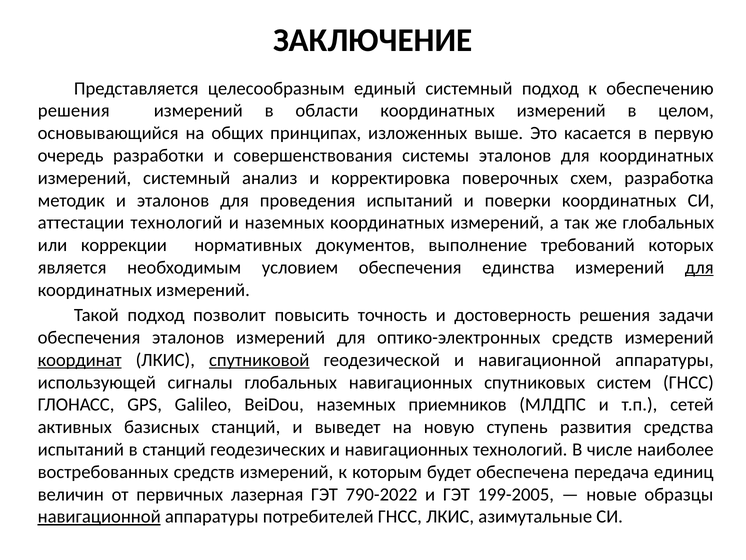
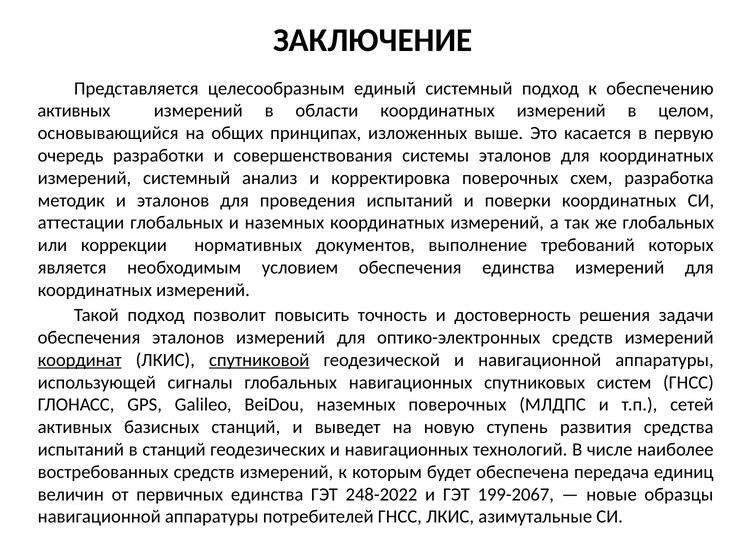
решения at (74, 111): решения -> активных
аттестации технологий: технологий -> глобальных
для at (699, 267) underline: present -> none
наземных приемников: приемников -> поверочных
первичных лазерная: лазерная -> единства
790-2022: 790-2022 -> 248-2022
199-2005: 199-2005 -> 199-2067
навигационной at (99, 516) underline: present -> none
